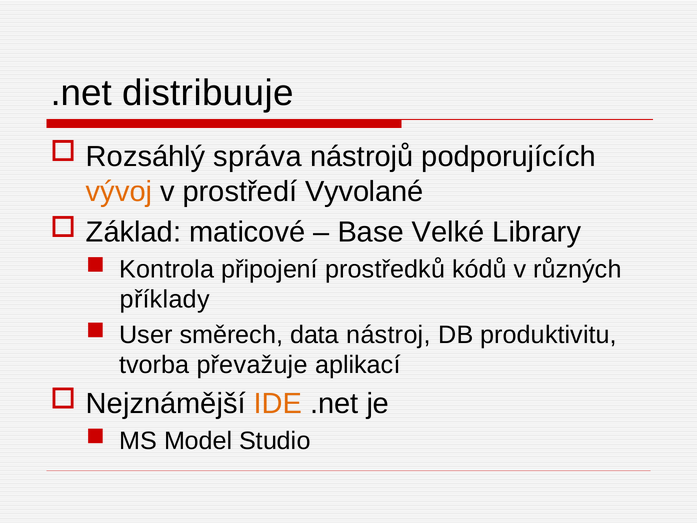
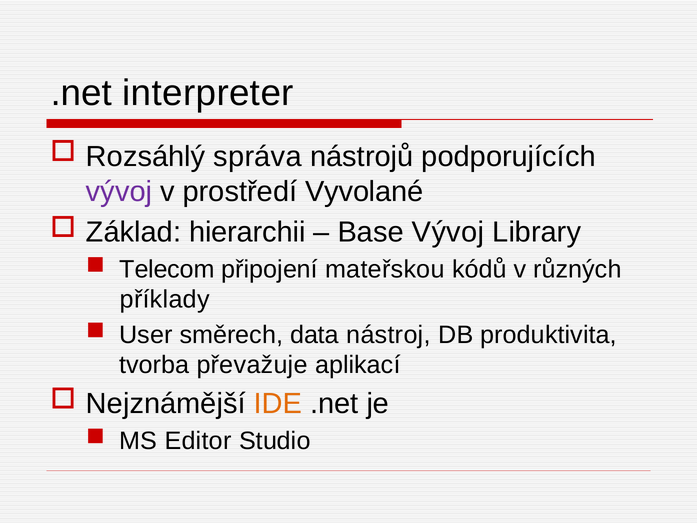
distribuuje: distribuuje -> interpreter
vývoj at (119, 191) colour: orange -> purple
maticové: maticové -> hierarchii
Base Velké: Velké -> Vývoj
Kontrola: Kontrola -> Telecom
prostředků: prostředků -> mateřskou
produktivitu: produktivitu -> produktivita
Model: Model -> Editor
